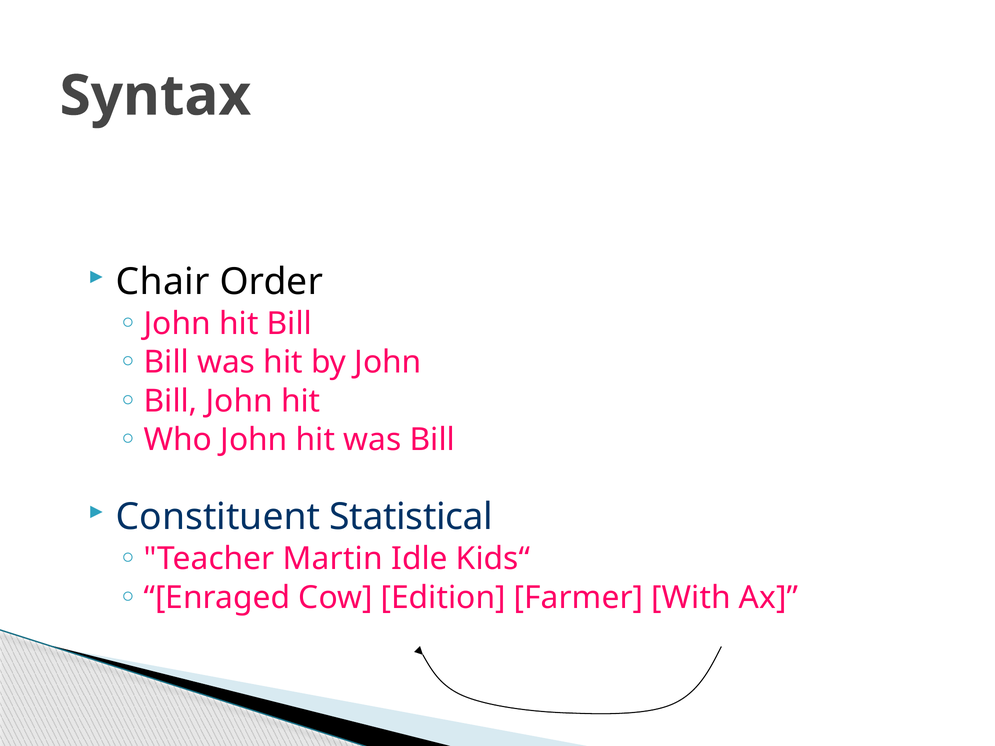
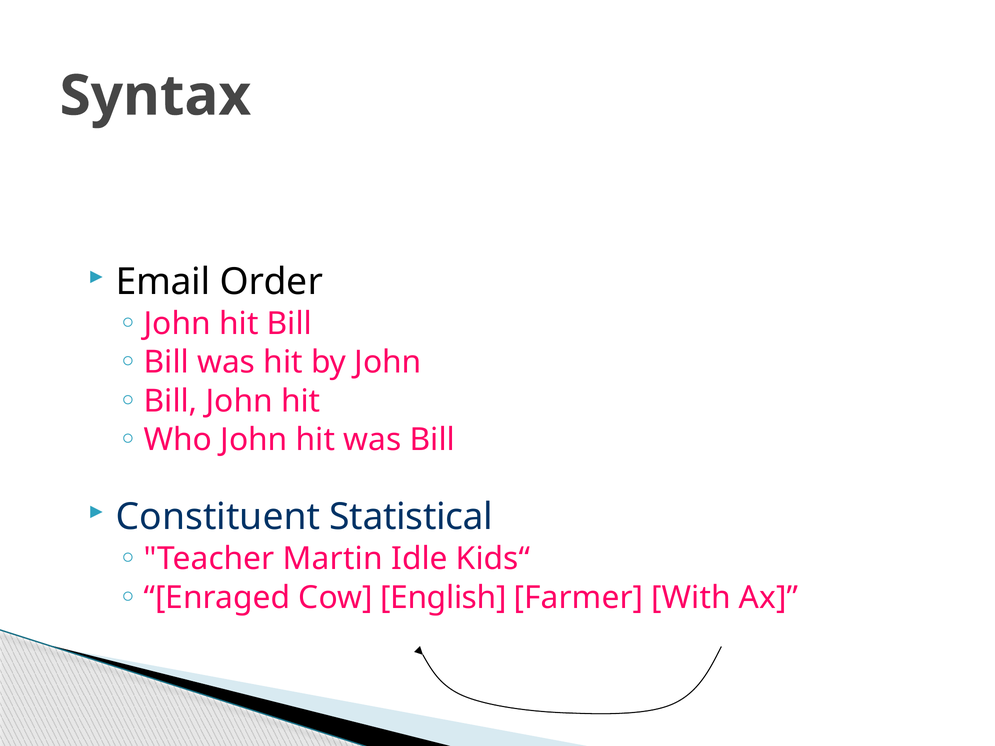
Chair: Chair -> Email
Edition: Edition -> English
